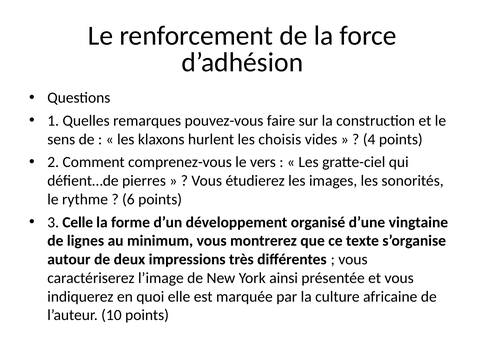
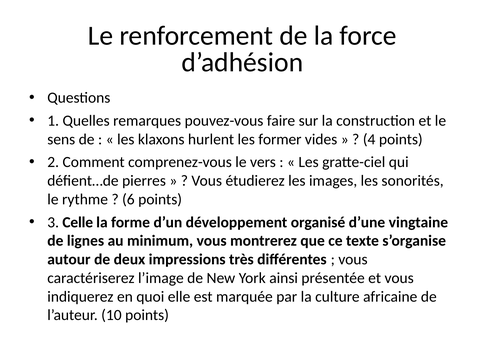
choisis: choisis -> former
